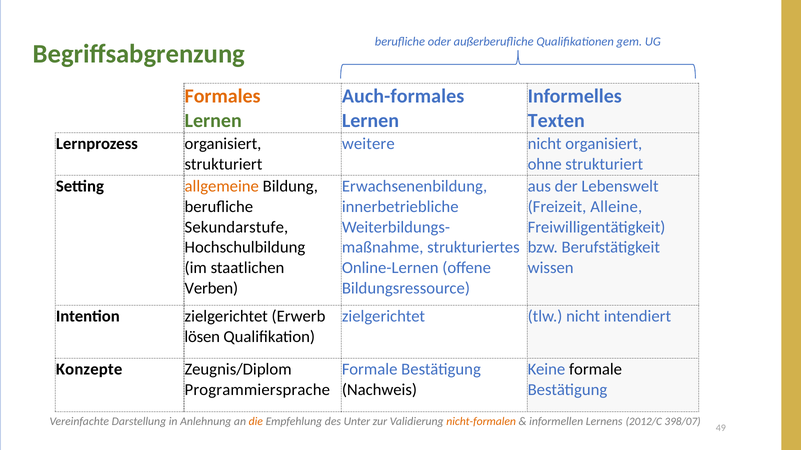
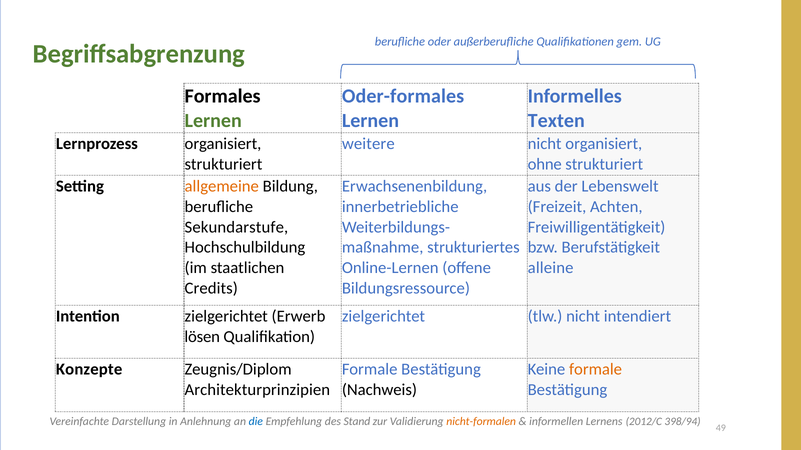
Formales colour: orange -> black
Auch-formales: Auch-formales -> Oder-formales
Alleine: Alleine -> Achten
wissen: wissen -> alleine
Verben: Verben -> Credits
formale at (596, 370) colour: black -> orange
Programmiersprache: Programmiersprache -> Architekturprinzipien
die colour: orange -> blue
Unter: Unter -> Stand
398/07: 398/07 -> 398/94
